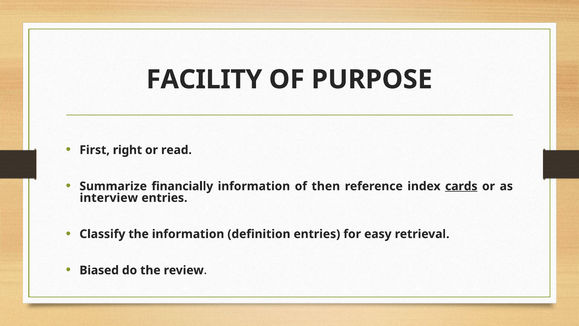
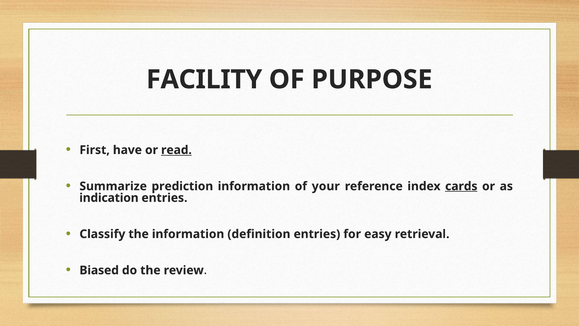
right: right -> have
read underline: none -> present
financially: financially -> prediction
then: then -> your
interview: interview -> indication
